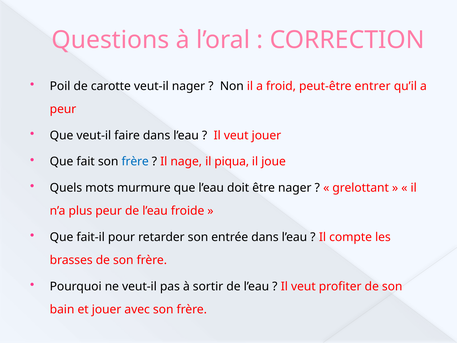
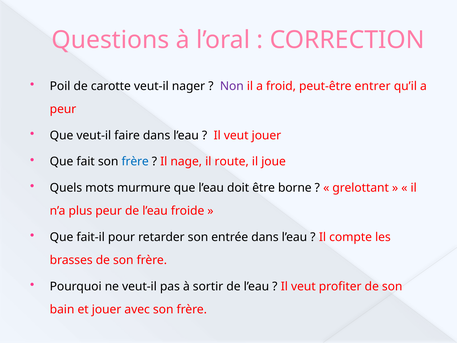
Non colour: black -> purple
piqua: piqua -> route
être nager: nager -> borne
